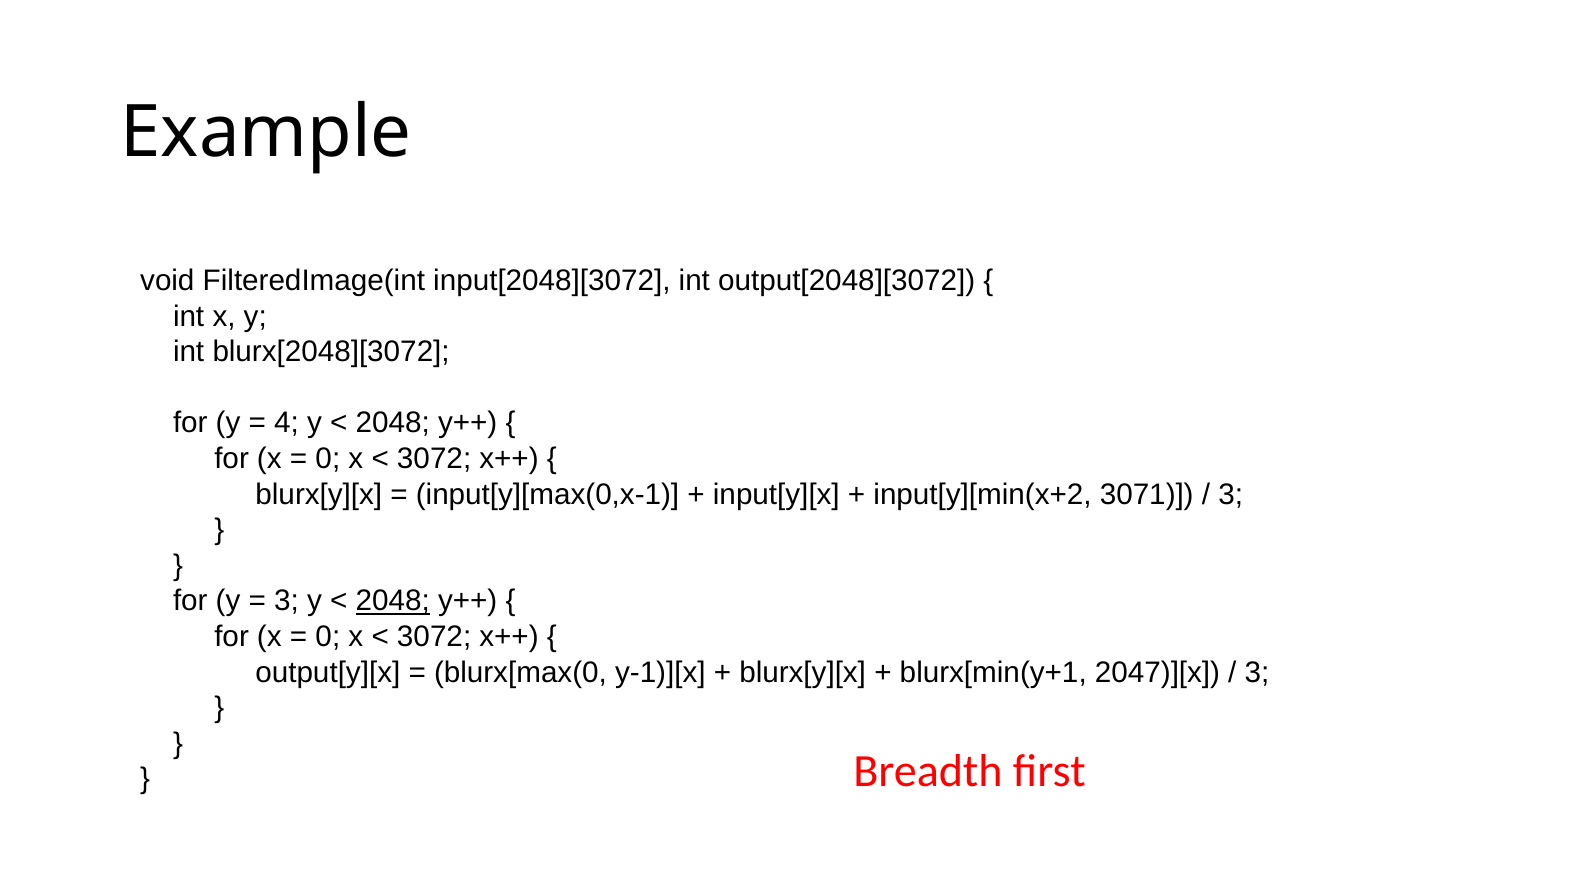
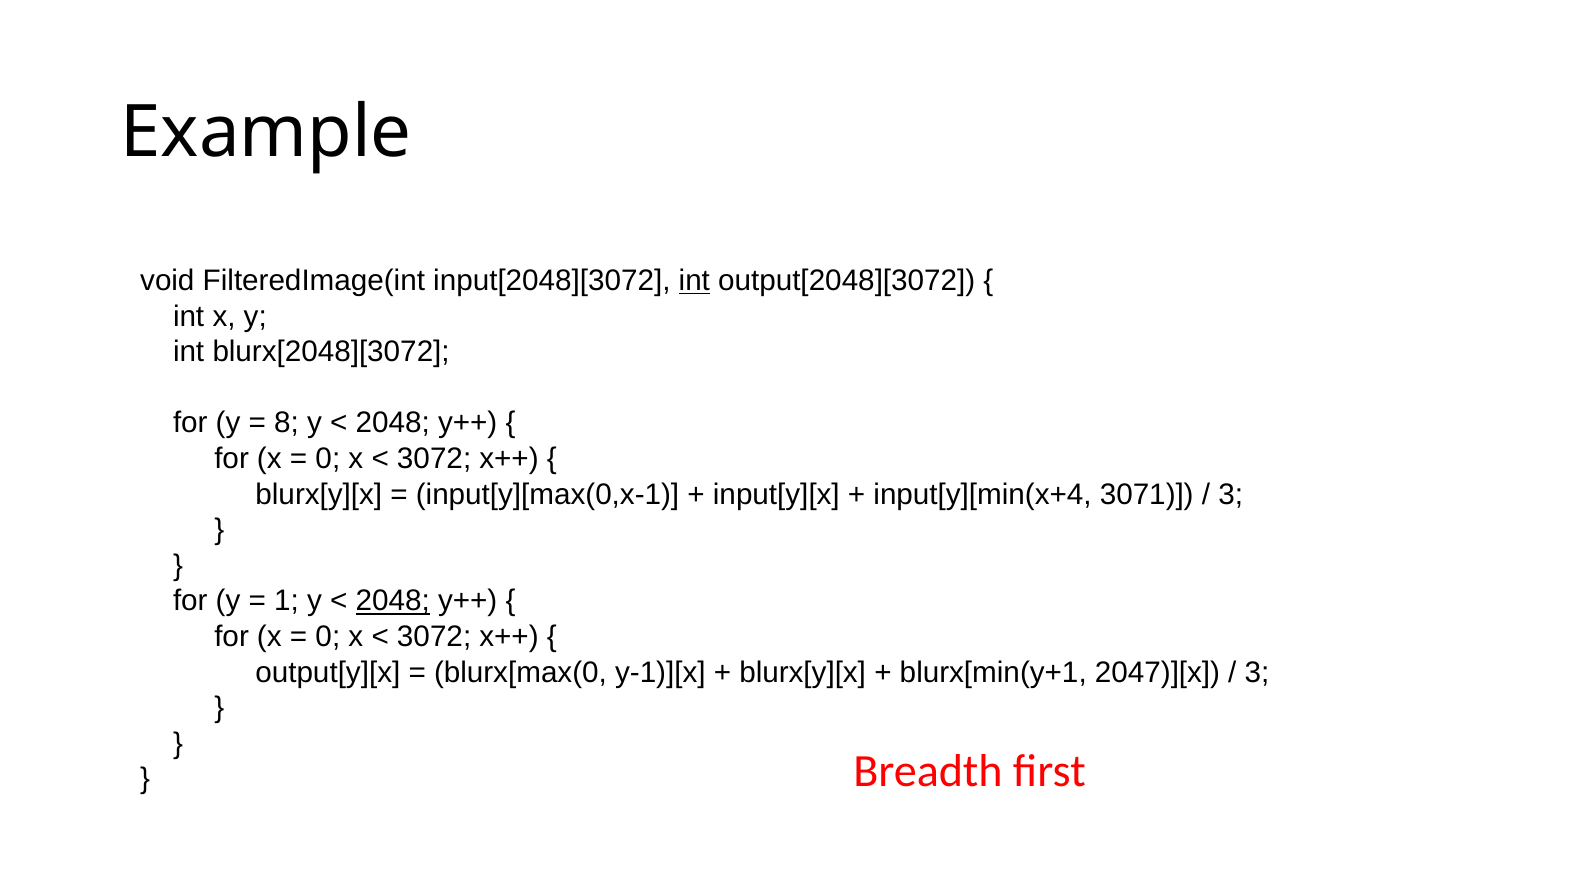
int at (694, 281) underline: none -> present
4: 4 -> 8
input[y][min(x+2: input[y][min(x+2 -> input[y][min(x+4
3 at (286, 601): 3 -> 1
